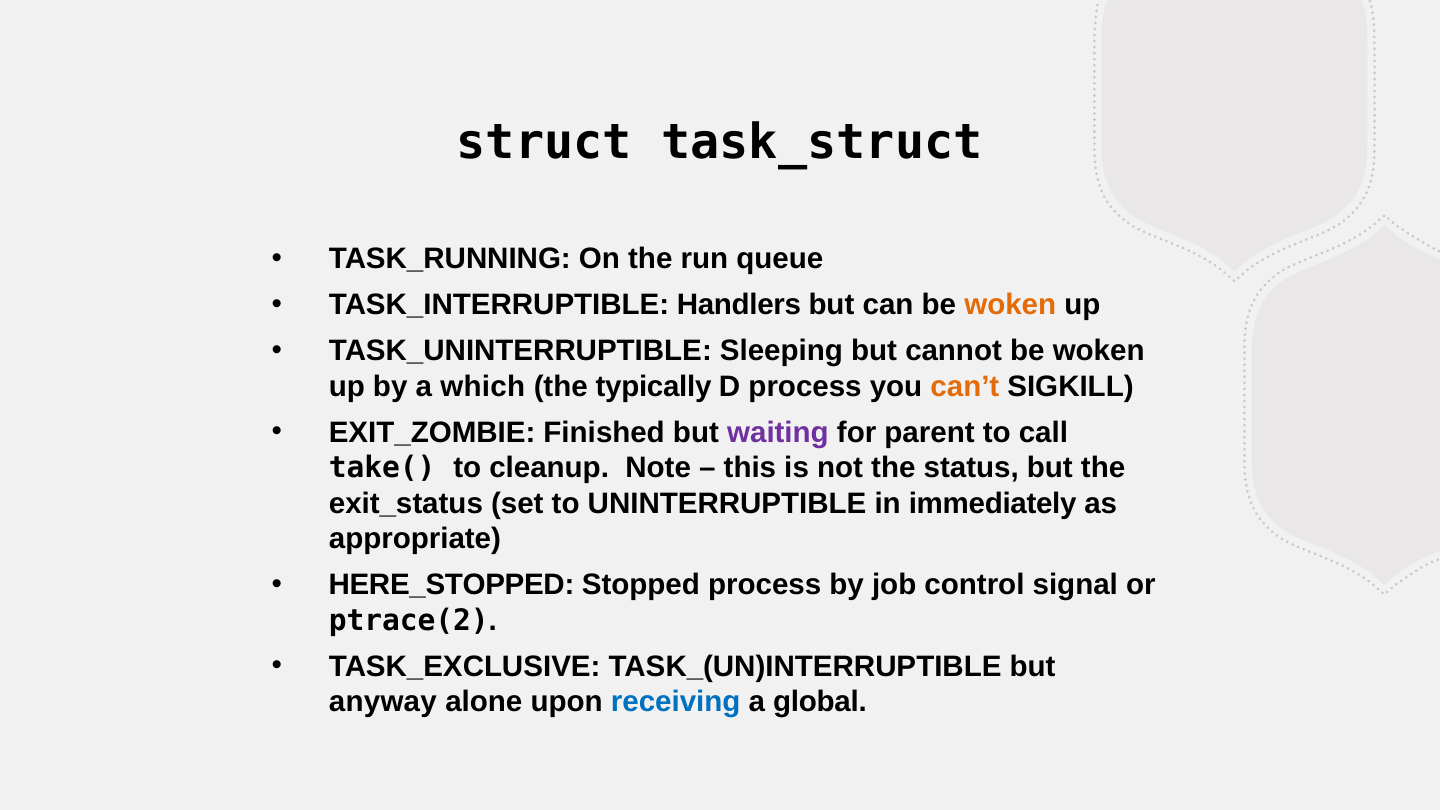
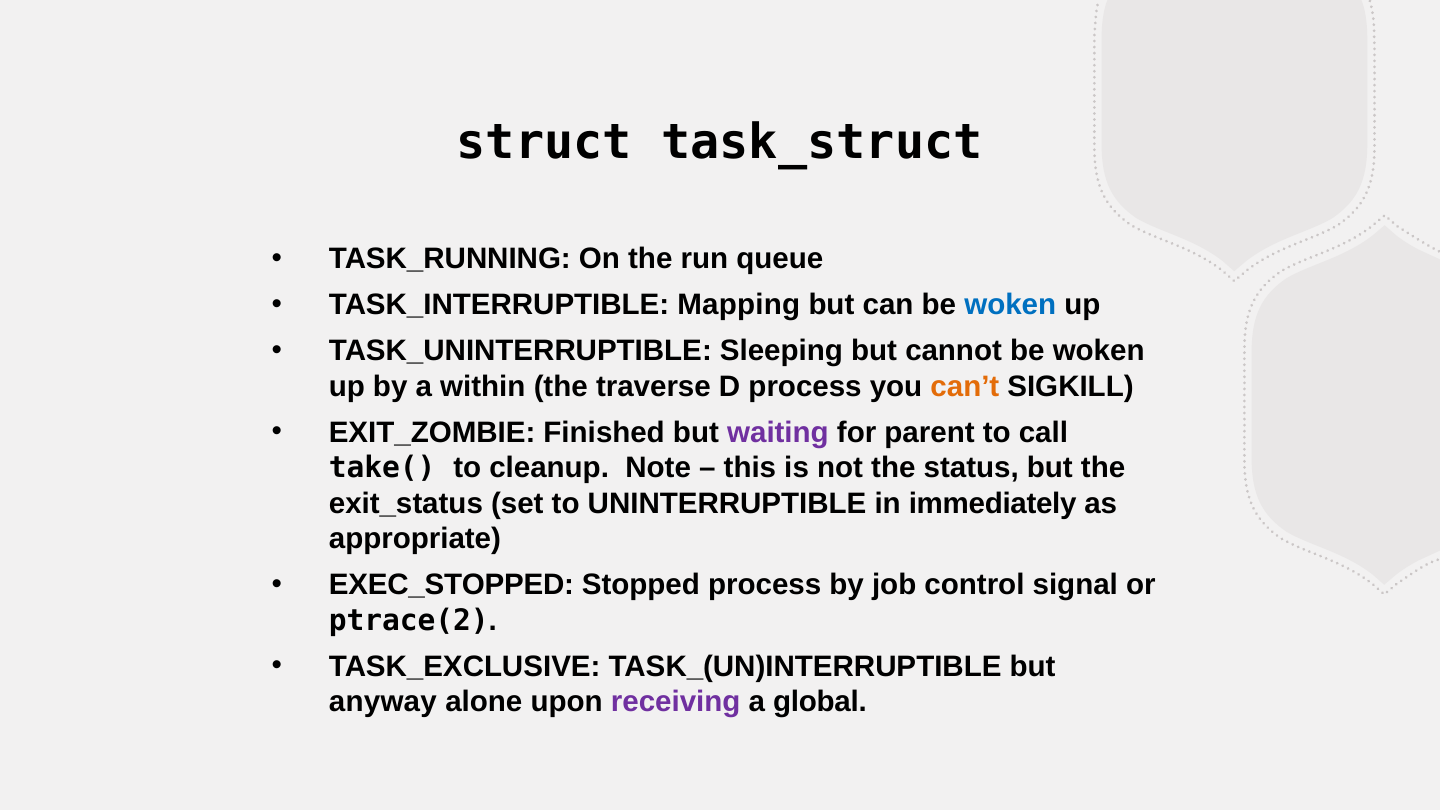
Handlers: Handlers -> Mapping
woken at (1010, 305) colour: orange -> blue
which: which -> within
typically: typically -> traverse
HERE_STOPPED: HERE_STOPPED -> EXEC_STOPPED
receiving colour: blue -> purple
